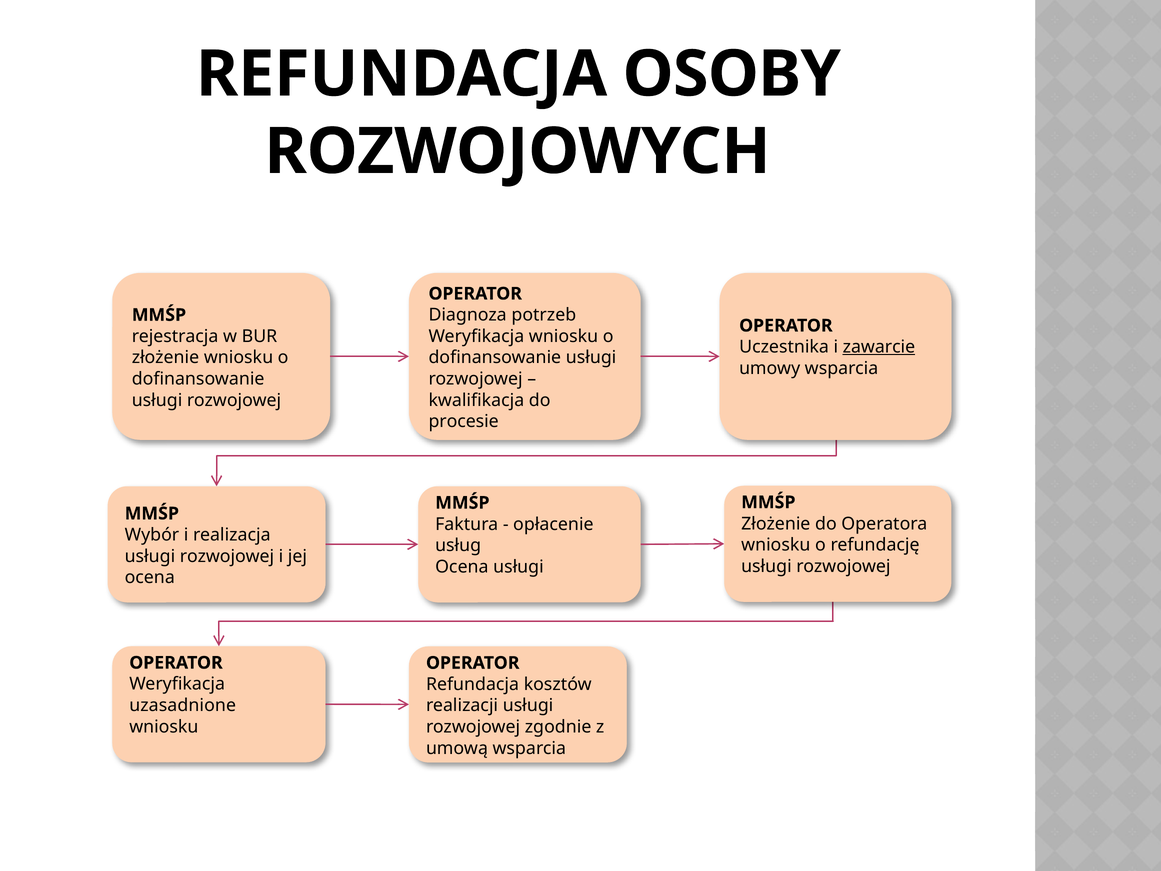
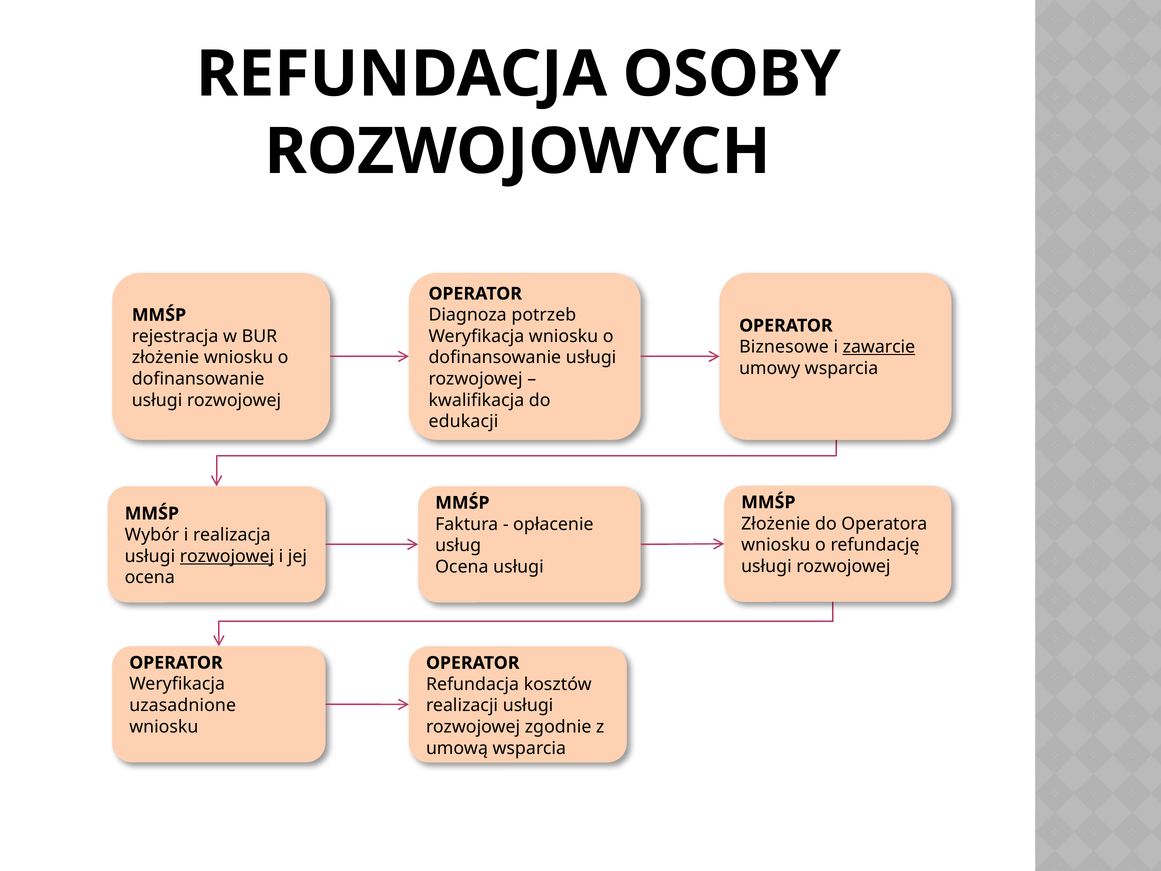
Uczestnika: Uczestnika -> Biznesowe
procesie: procesie -> edukacji
rozwojowej at (227, 556) underline: none -> present
